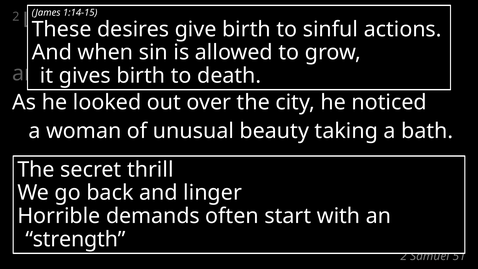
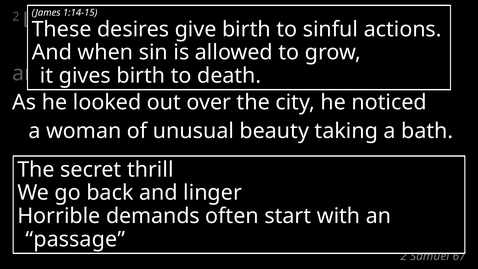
strength: strength -> passage
51: 51 -> 67
